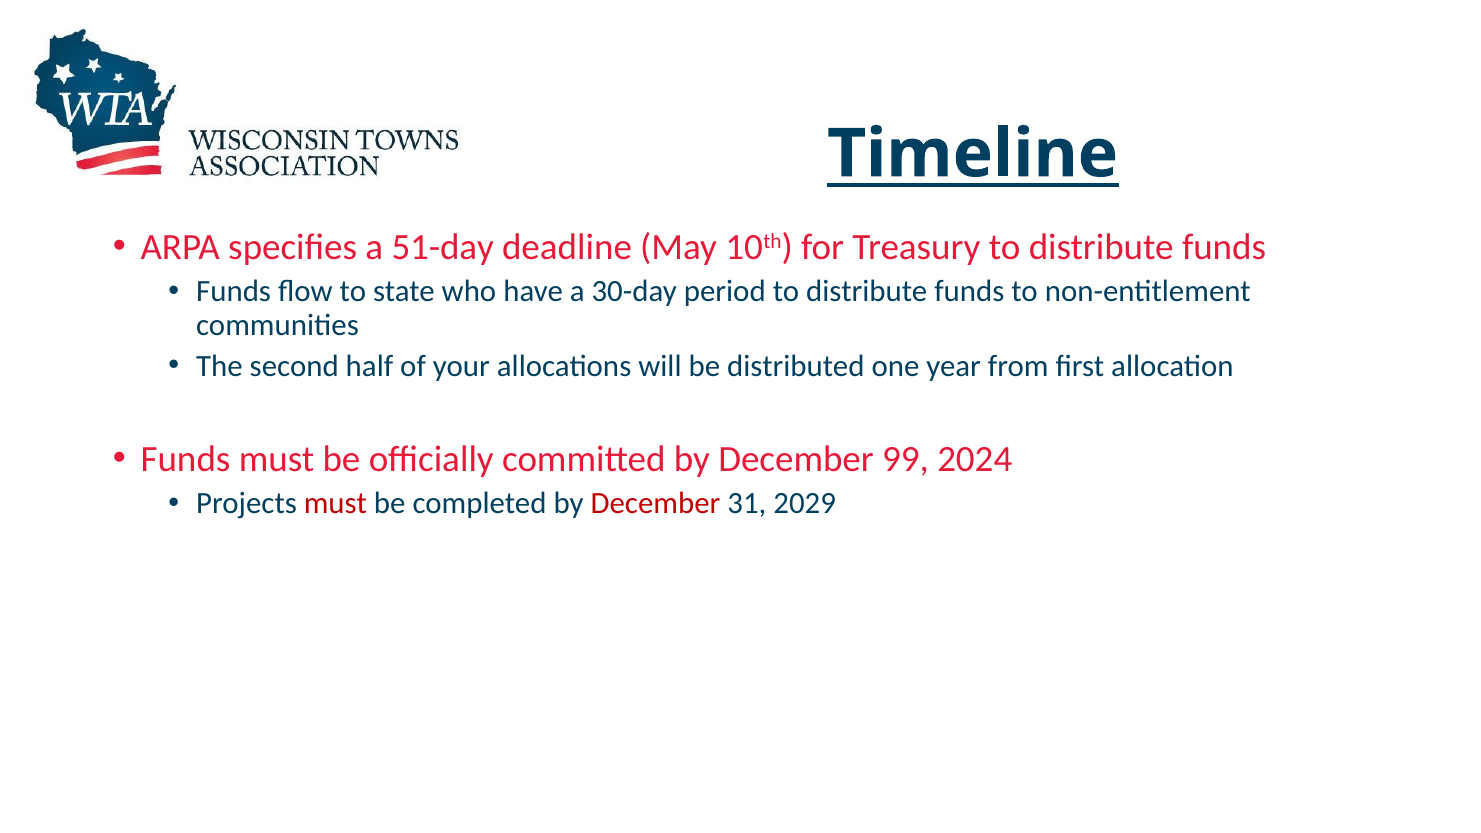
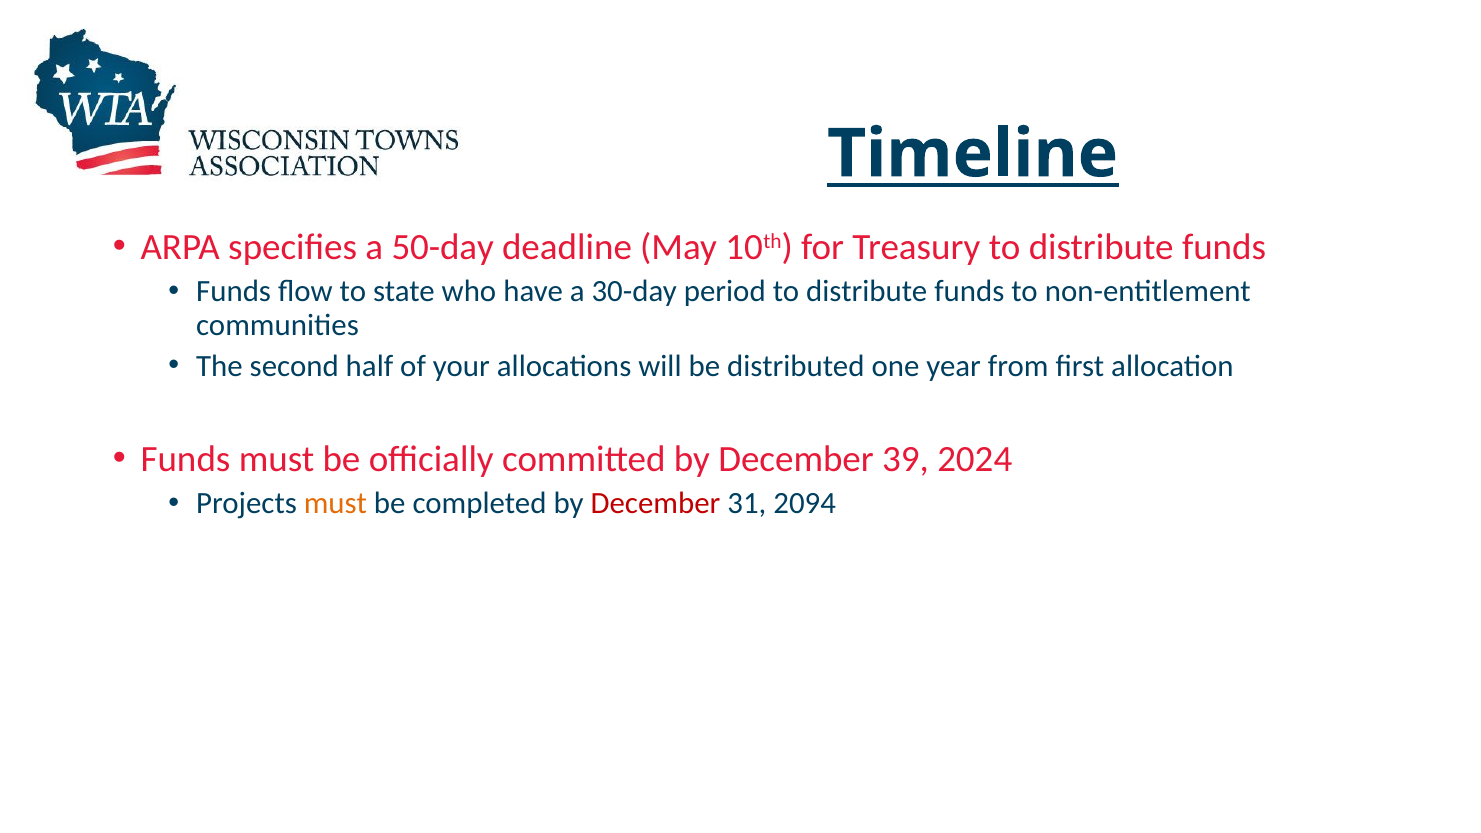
51-day: 51-day -> 50-day
99: 99 -> 39
must at (335, 503) colour: red -> orange
2029: 2029 -> 2094
